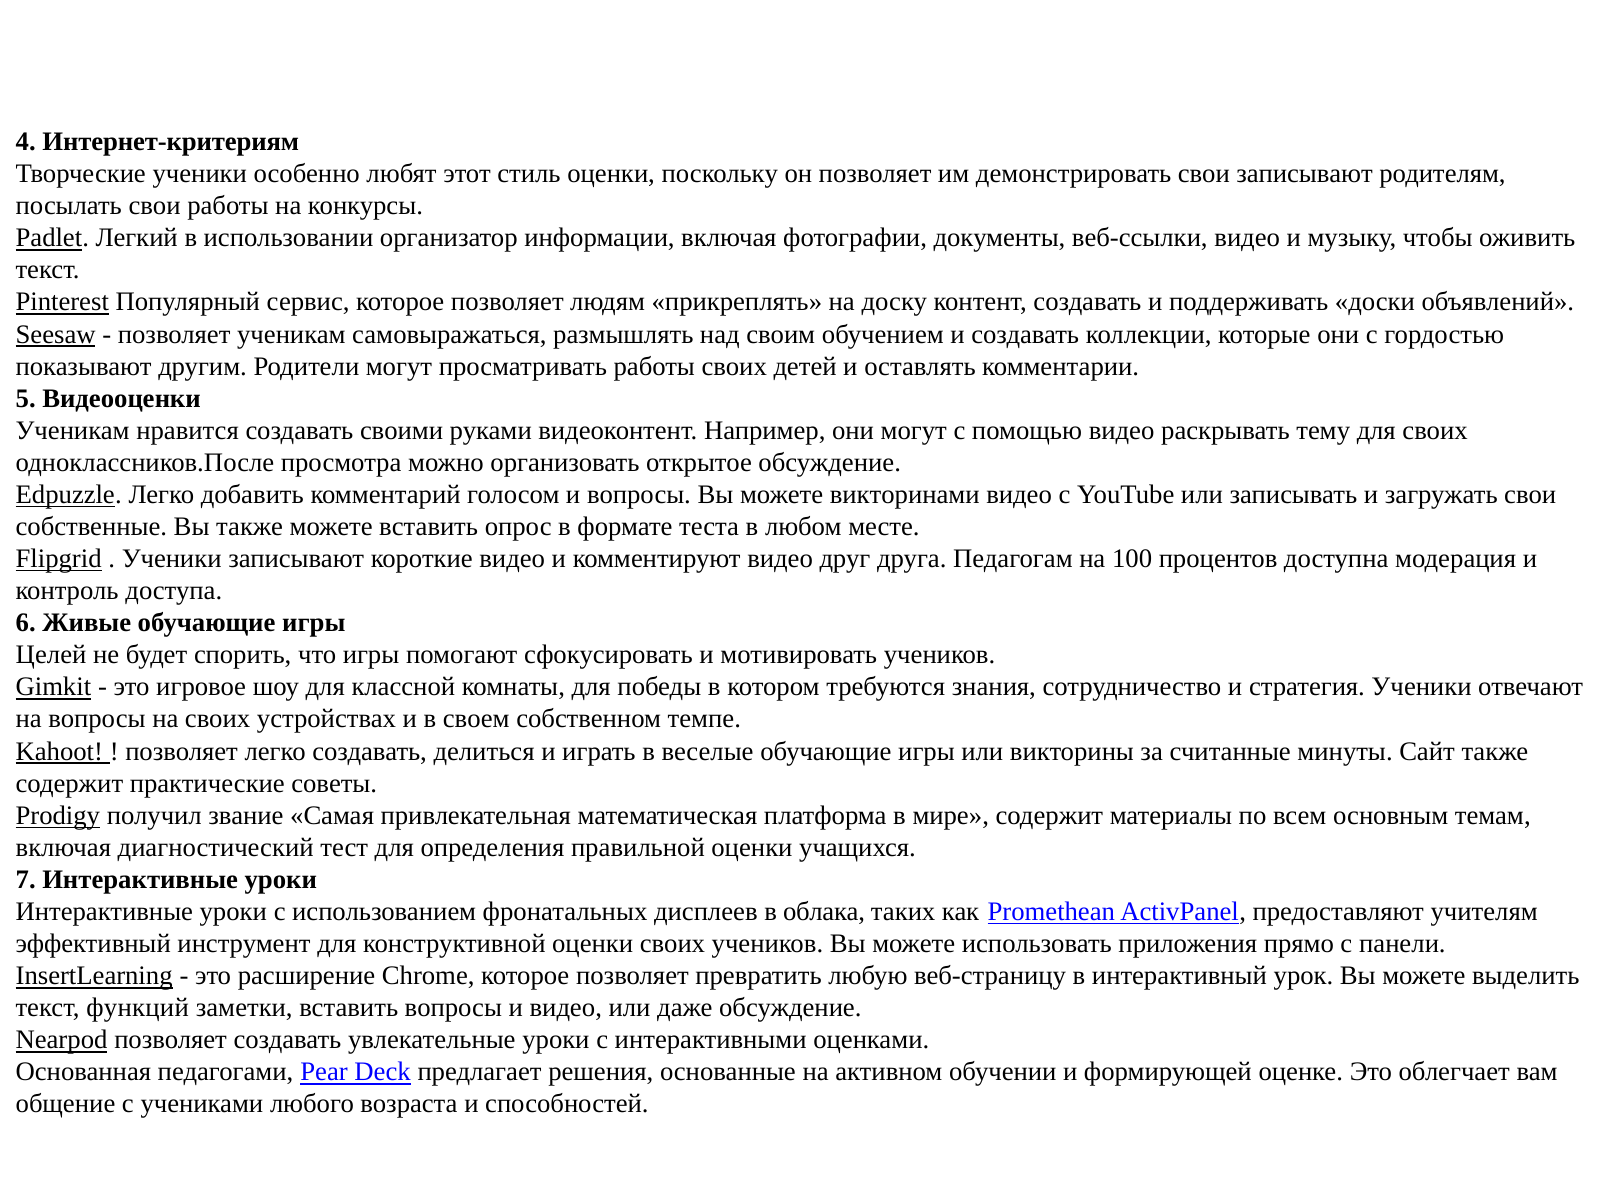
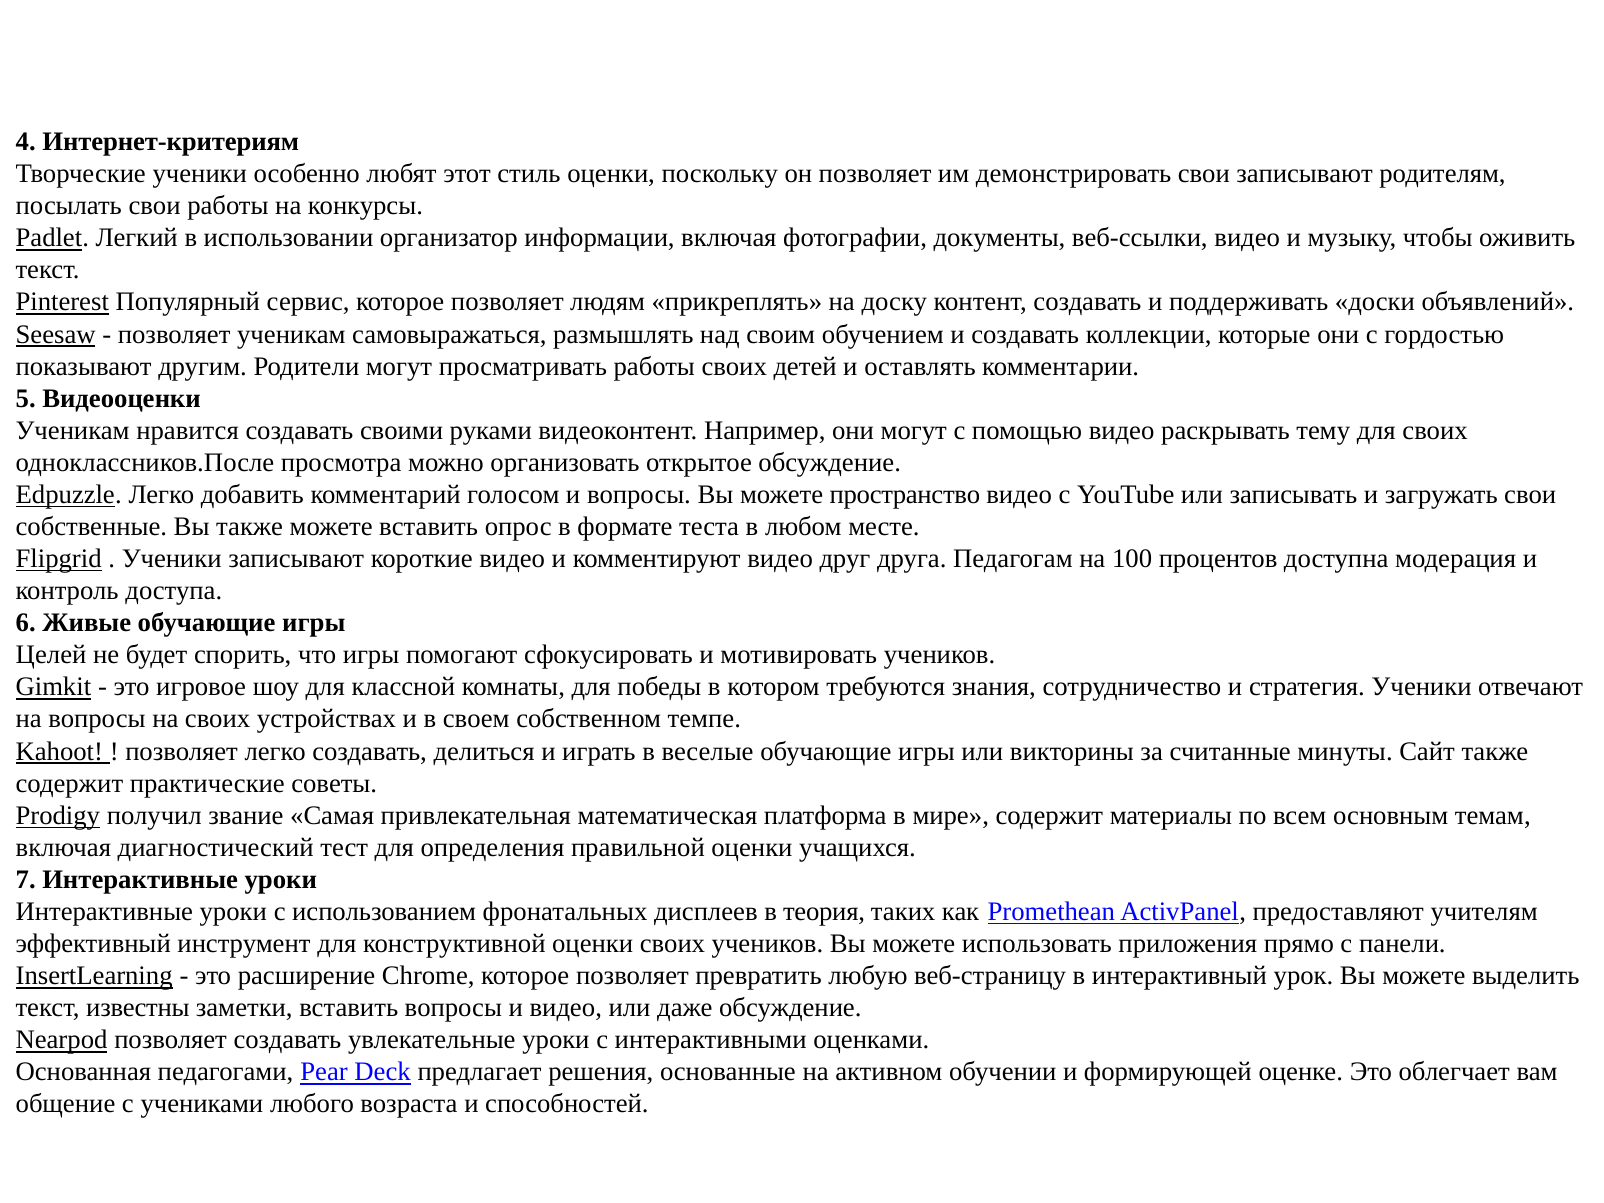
викторинами: викторинами -> пространство
облака: облака -> теория
функций: функций -> известны
